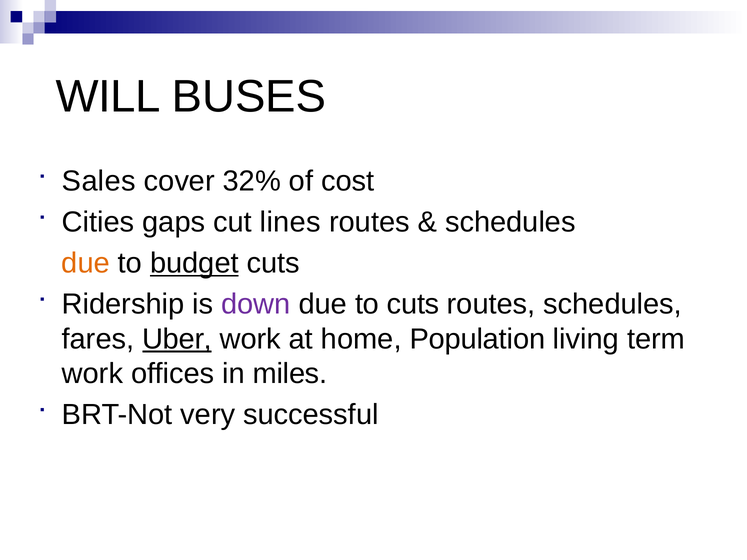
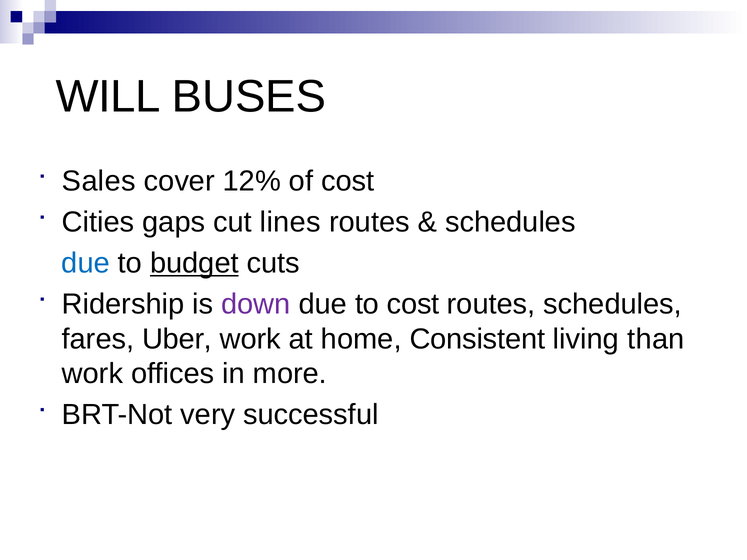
32%: 32% -> 12%
due at (86, 263) colour: orange -> blue
to cuts: cuts -> cost
Uber underline: present -> none
Population: Population -> Consistent
term: term -> than
miles: miles -> more
